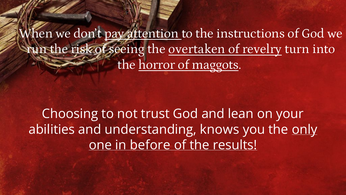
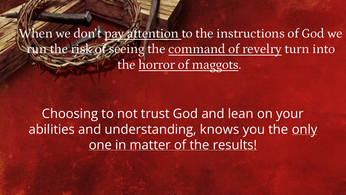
overtaken: overtaken -> command
before: before -> matter
